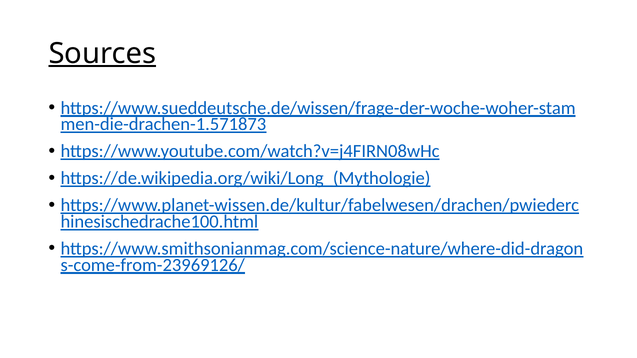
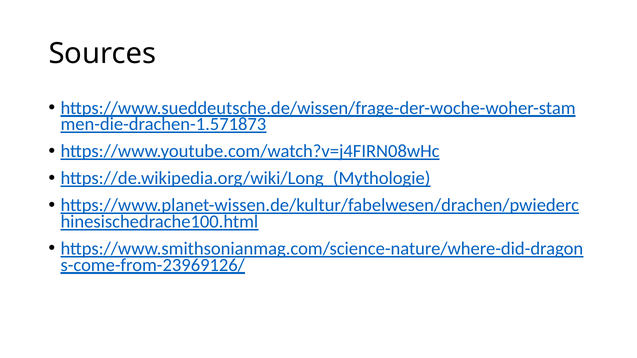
Sources underline: present -> none
